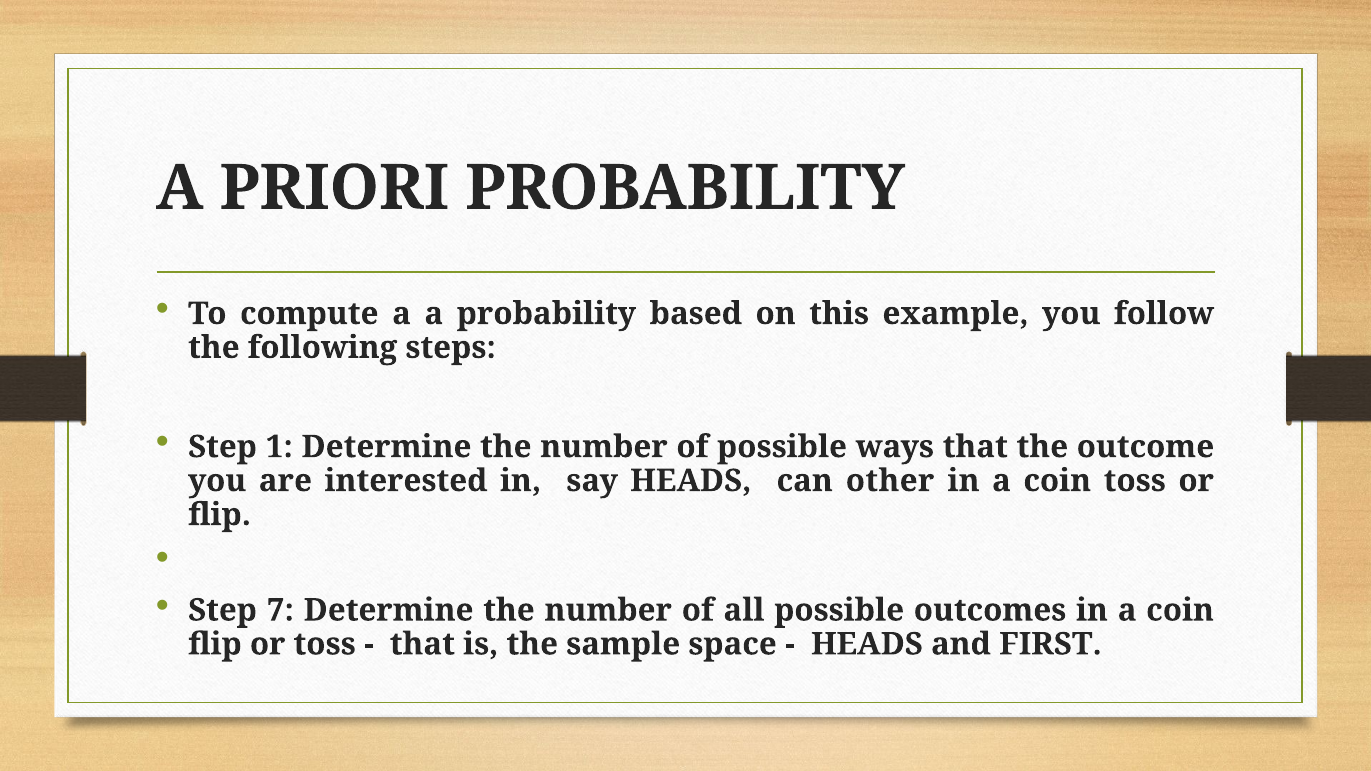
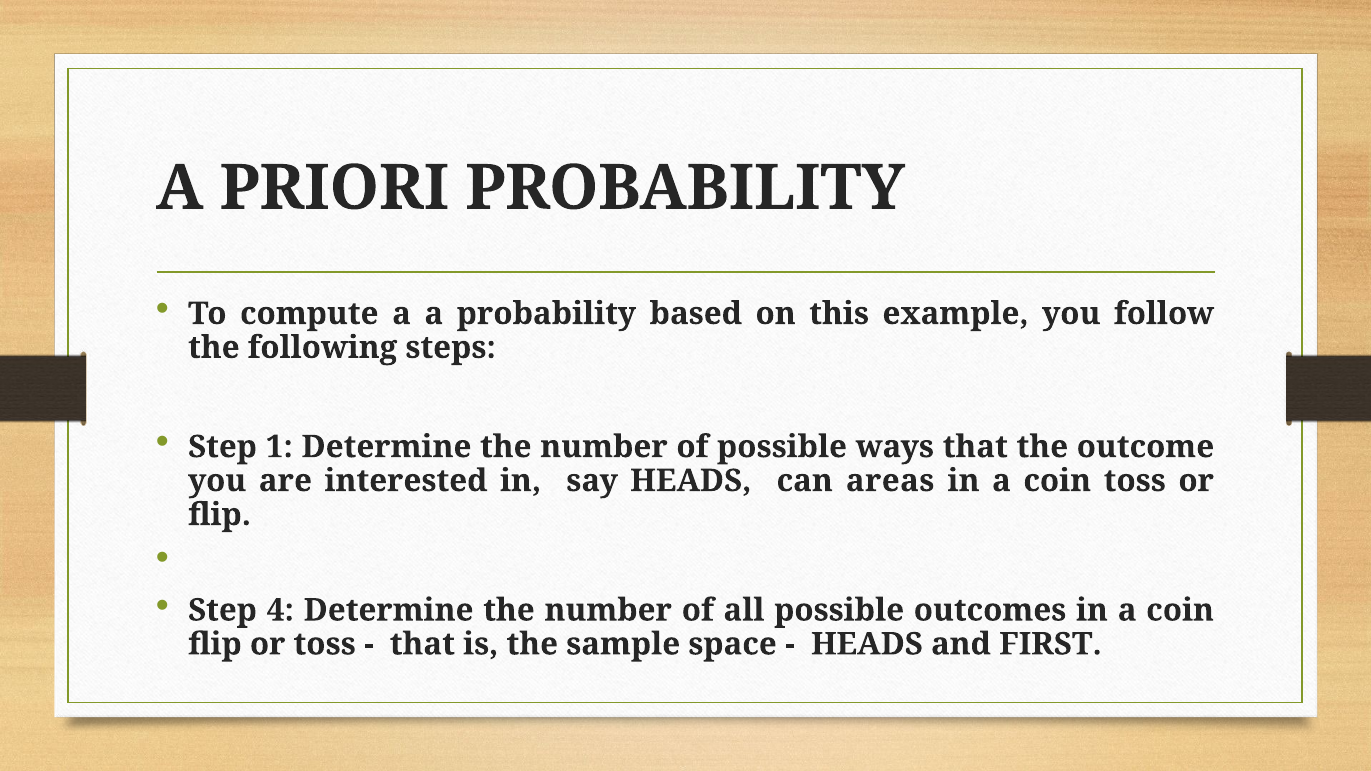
other: other -> areas
7: 7 -> 4
